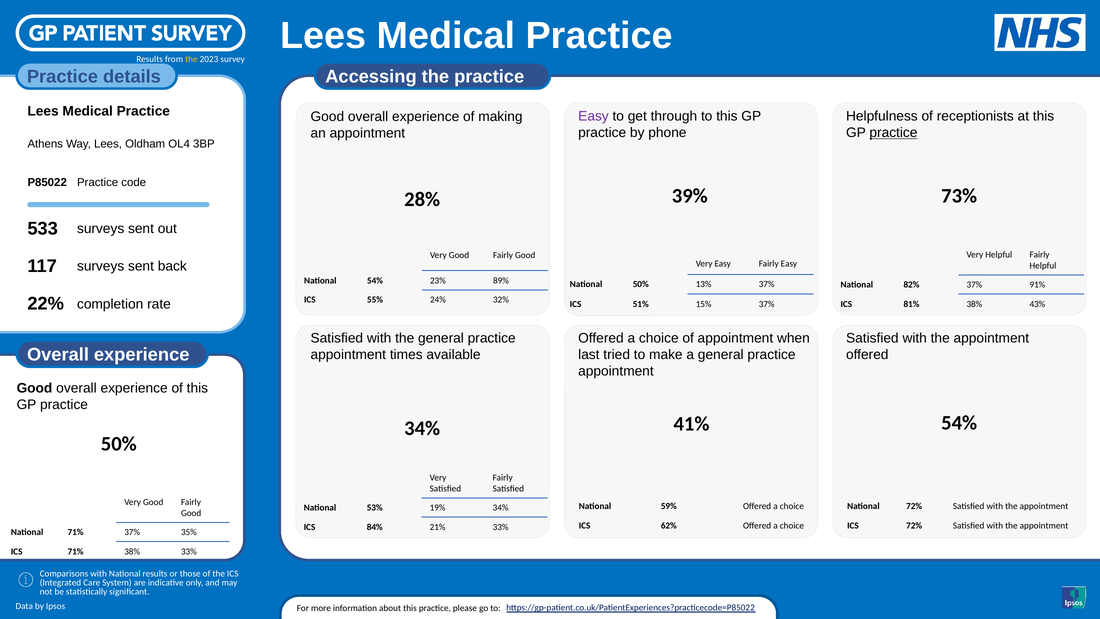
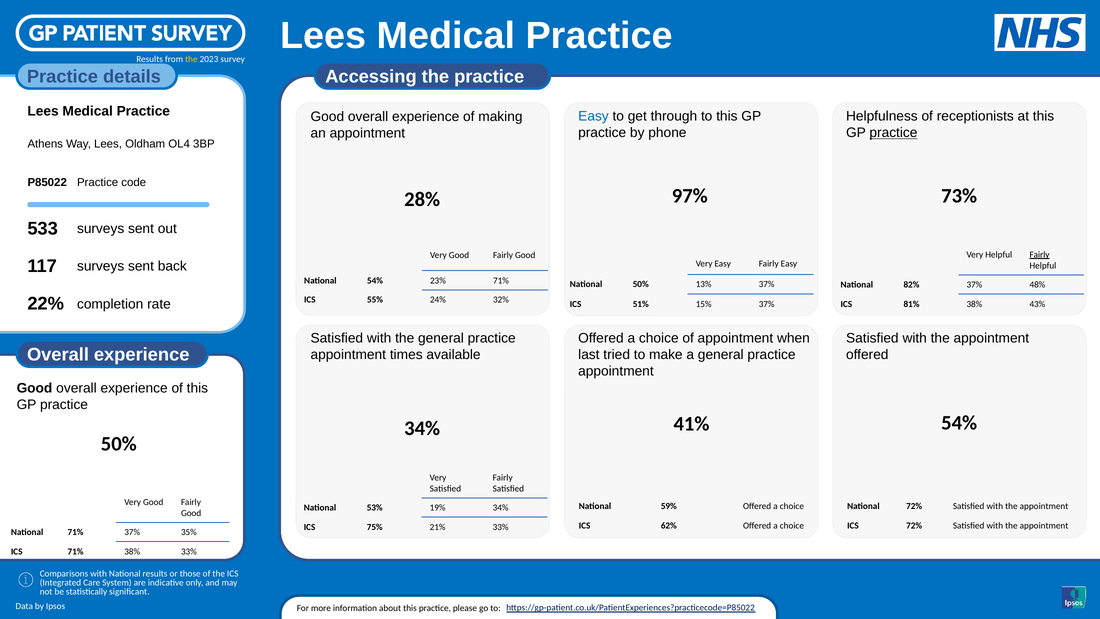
Easy at (593, 116) colour: purple -> blue
39%: 39% -> 97%
Fairly at (1040, 254) underline: none -> present
23% 89%: 89% -> 71%
91%: 91% -> 48%
84%: 84% -> 75%
